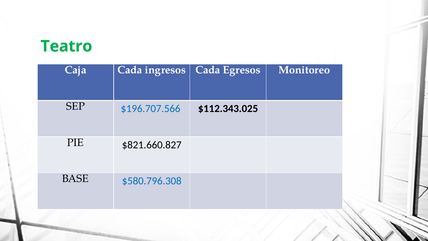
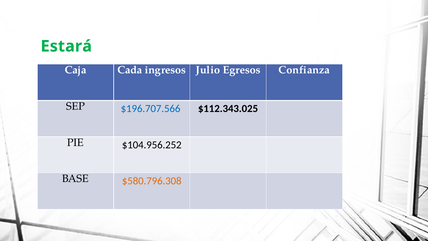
Teatro: Teatro -> Estará
ingresos Cada: Cada -> Julio
Monitoreo: Monitoreo -> Confianza
$821.660.827: $821.660.827 -> $104.956.252
$580.796.308 colour: blue -> orange
